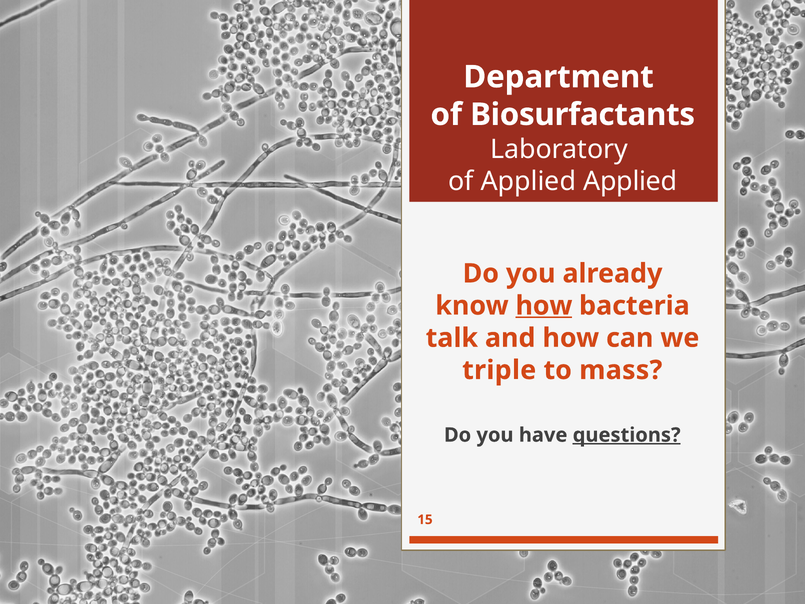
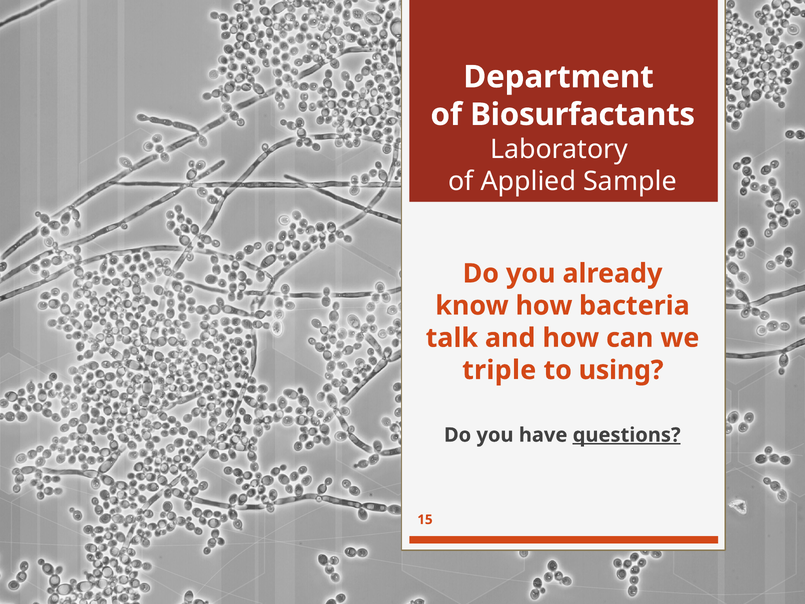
Applied Applied: Applied -> Sample
how at (544, 306) underline: present -> none
mass: mass -> using
